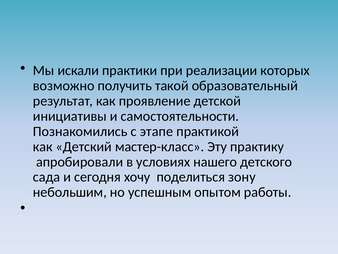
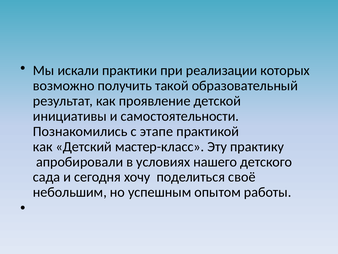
зону: зону -> своё
